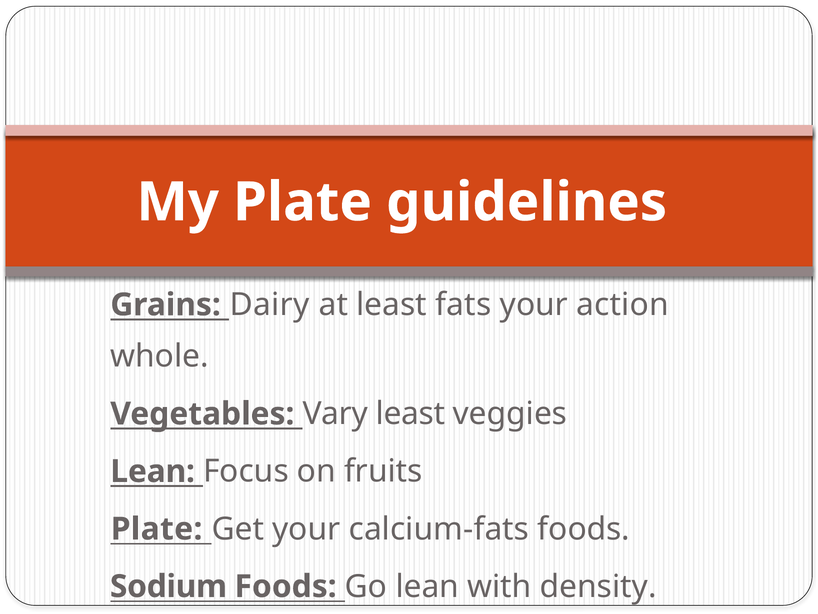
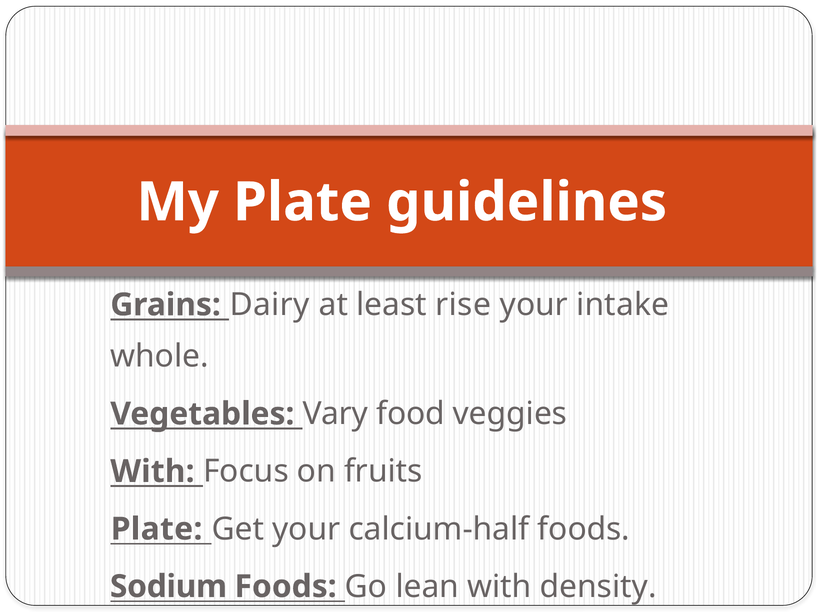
fats: fats -> rise
action: action -> intake
Vary least: least -> food
Lean at (153, 471): Lean -> With
calcium-fats: calcium-fats -> calcium-half
